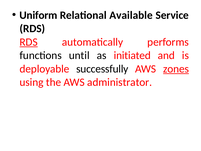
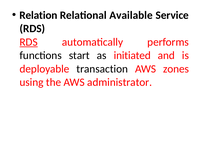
Uniform: Uniform -> Relation
until: until -> start
successfully: successfully -> transaction
zones underline: present -> none
